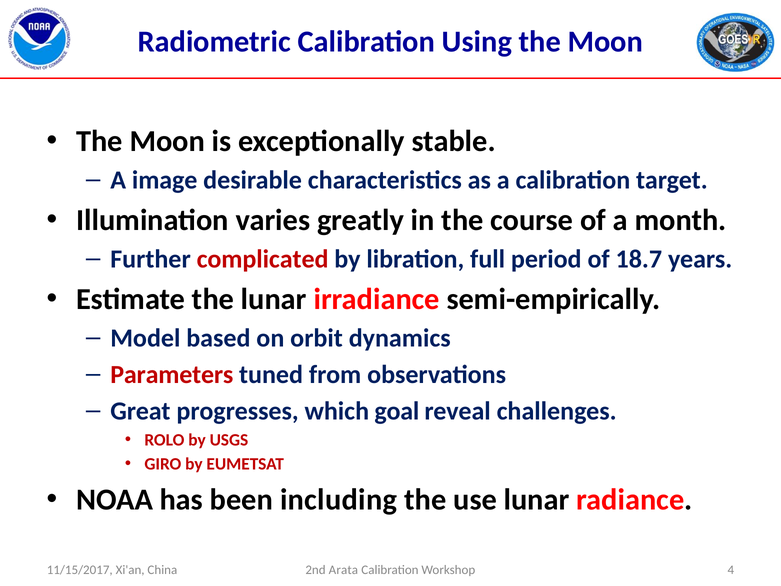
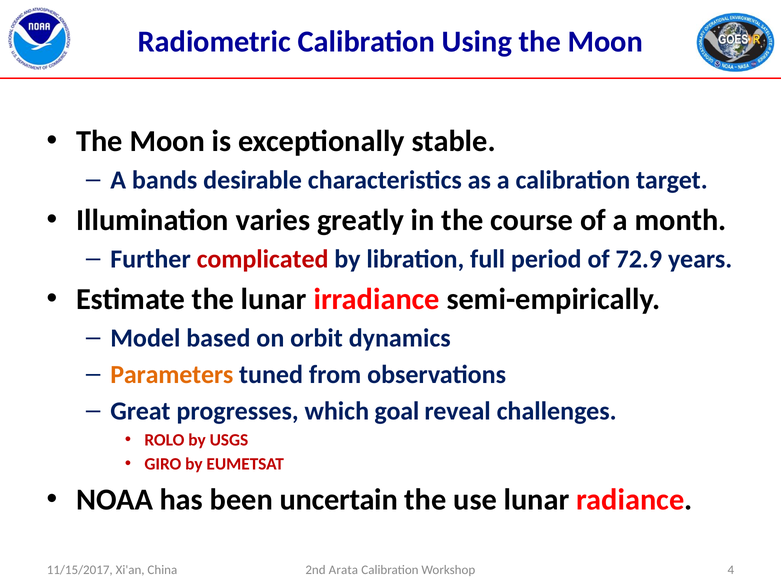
image: image -> bands
18.7: 18.7 -> 72.9
Parameters colour: red -> orange
including: including -> uncertain
